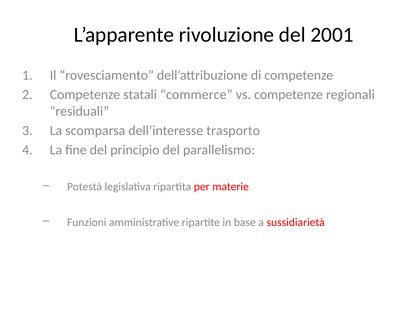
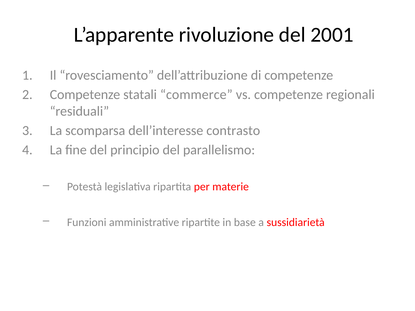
trasporto: trasporto -> contrasto
